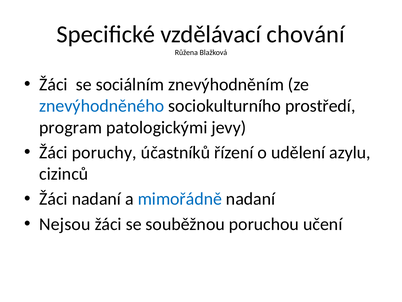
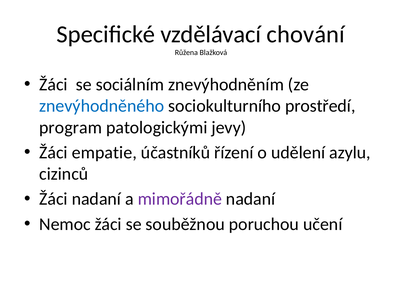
poruchy: poruchy -> empatie
mimořádně colour: blue -> purple
Nejsou: Nejsou -> Nemoc
